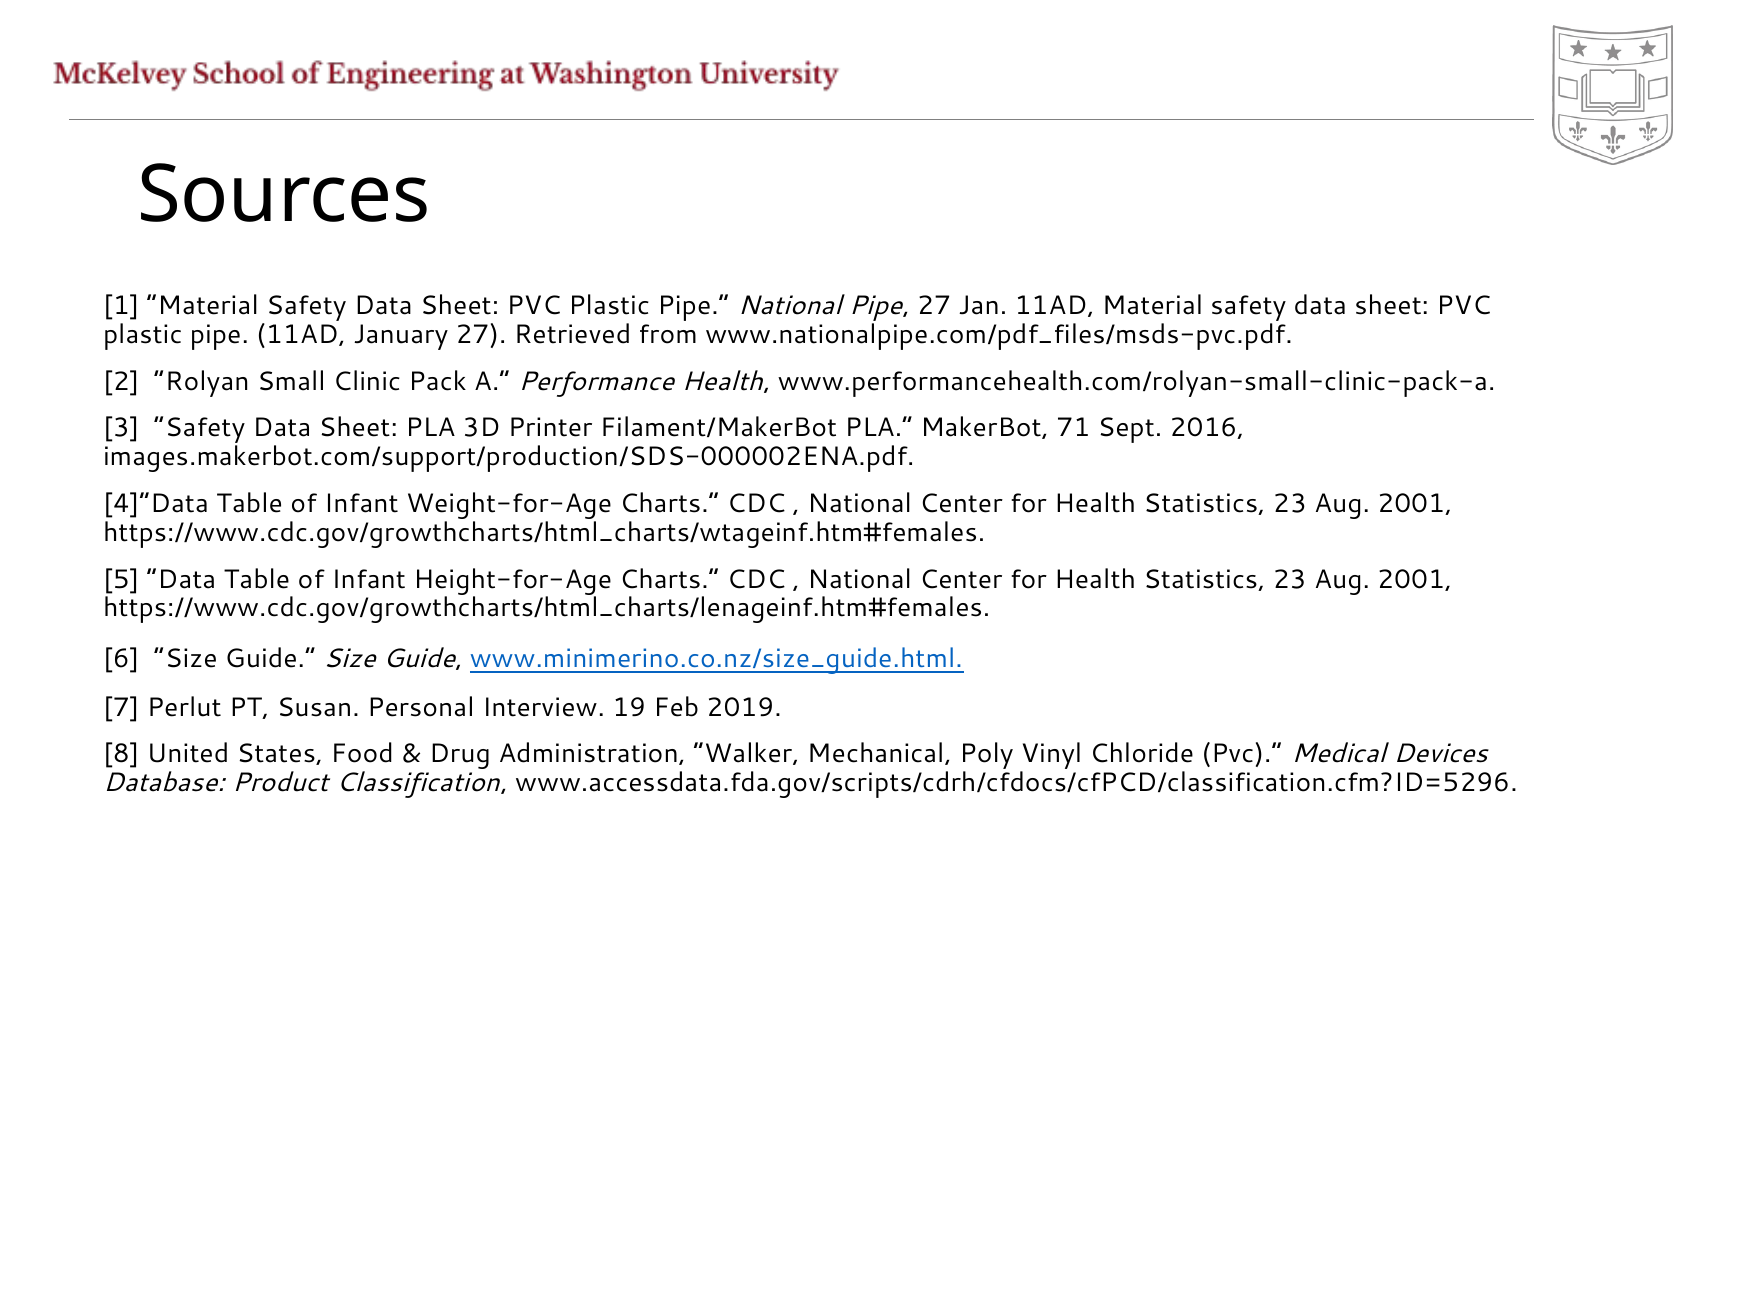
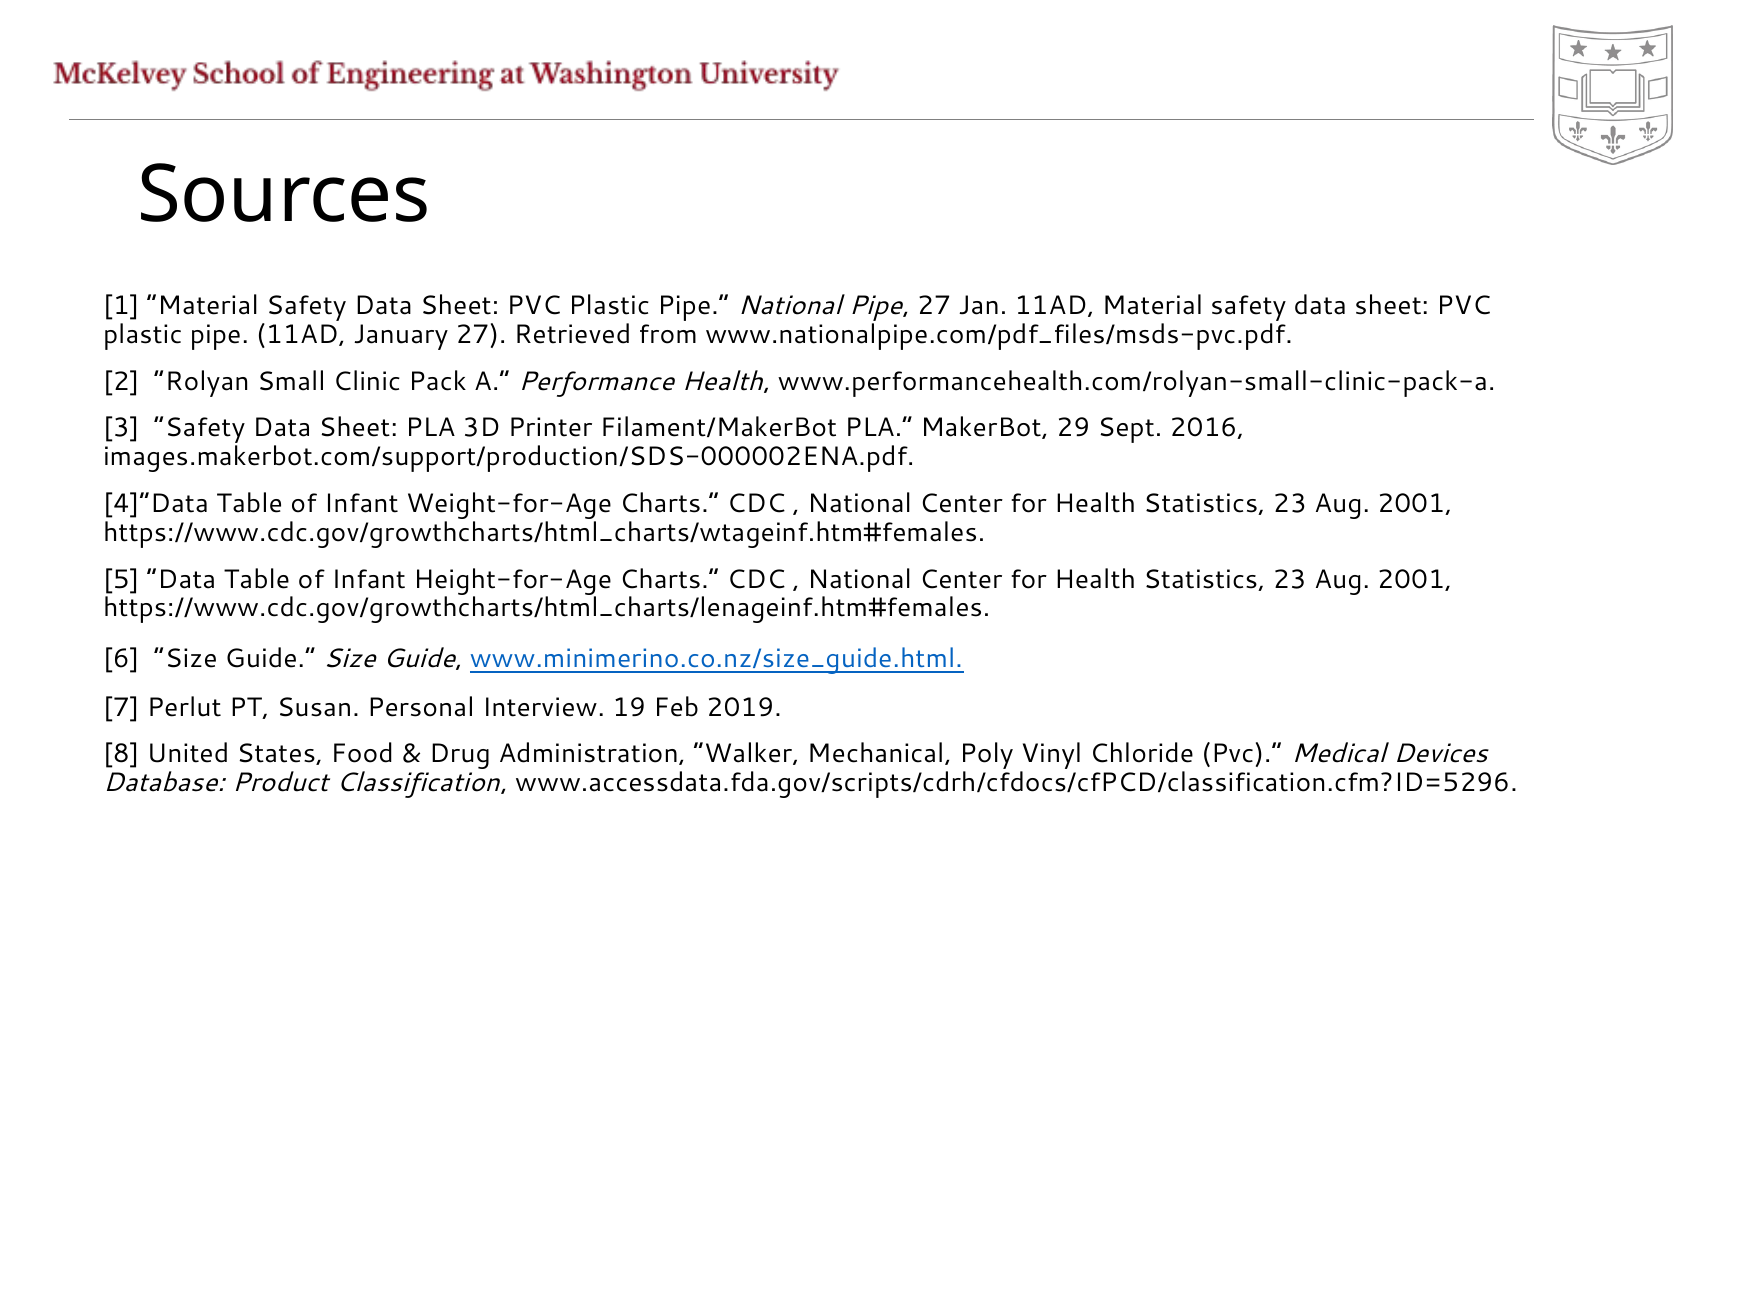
71: 71 -> 29
